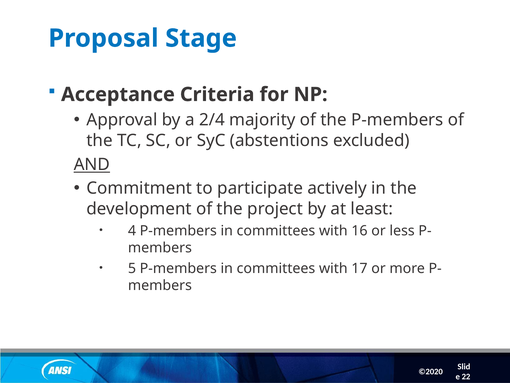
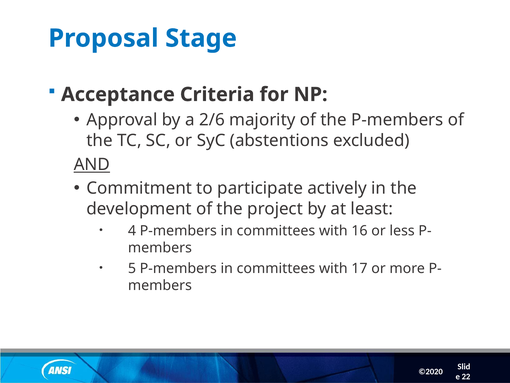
2/4: 2/4 -> 2/6
